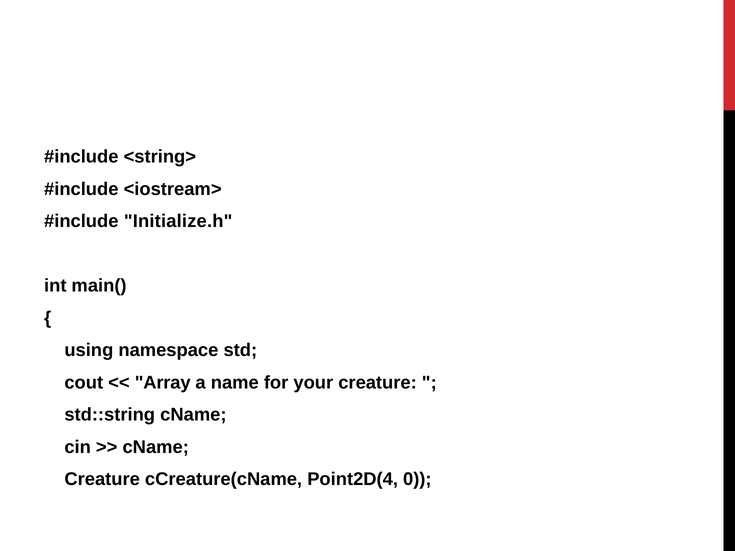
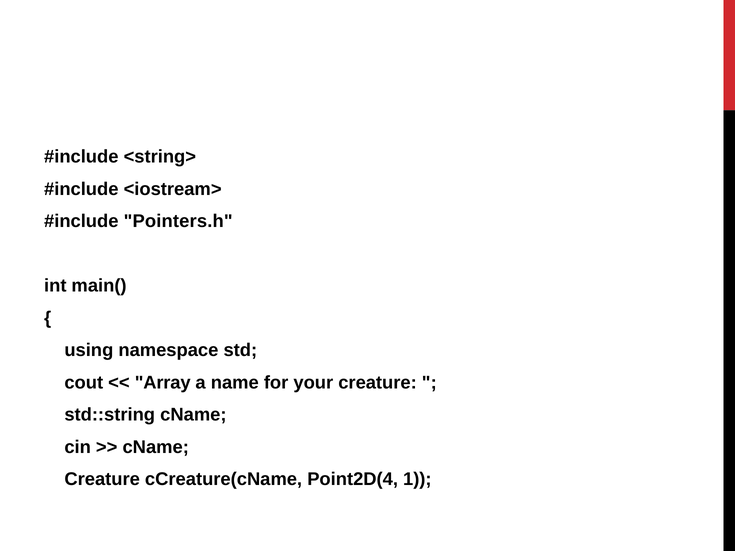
Initialize.h: Initialize.h -> Pointers.h
0: 0 -> 1
